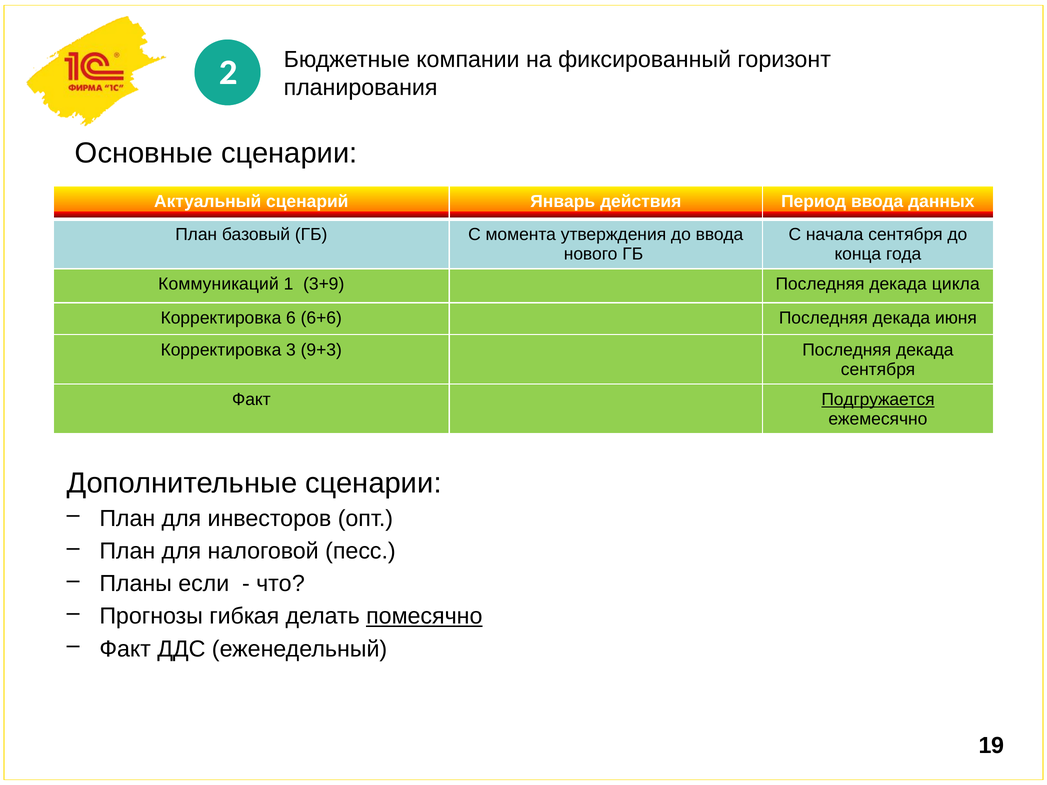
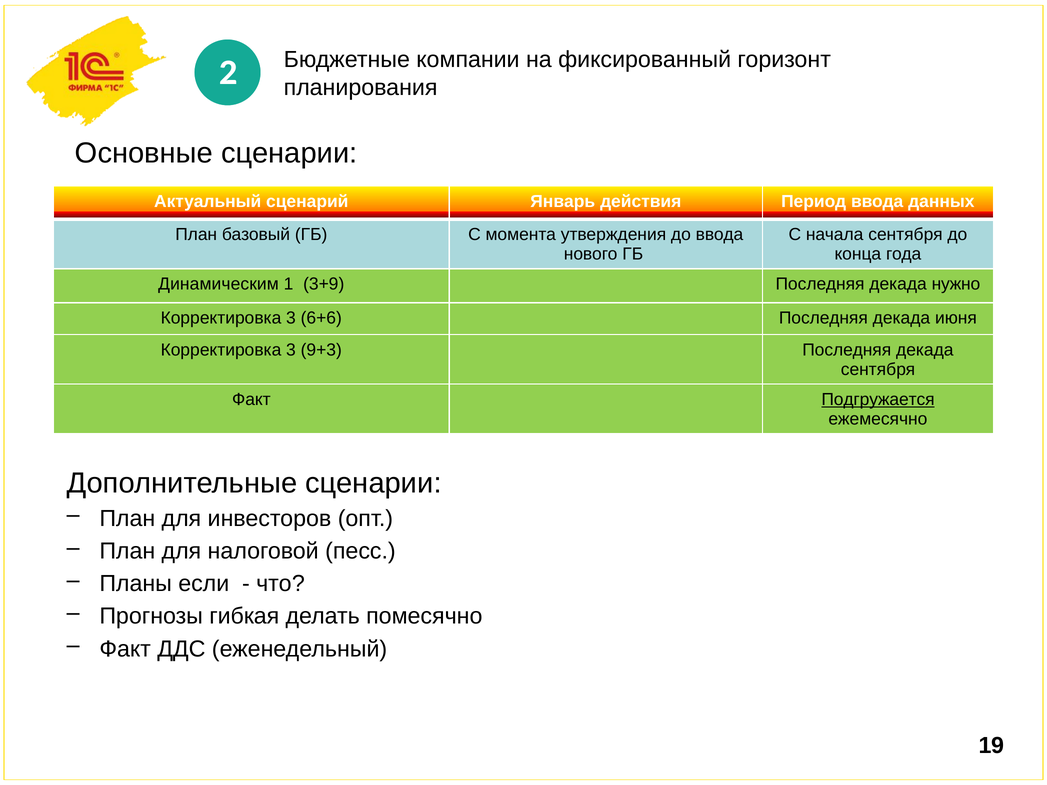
Коммуникаций: Коммуникаций -> Динамическим
цикла: цикла -> нужно
6 at (291, 318): 6 -> 3
помесячно underline: present -> none
